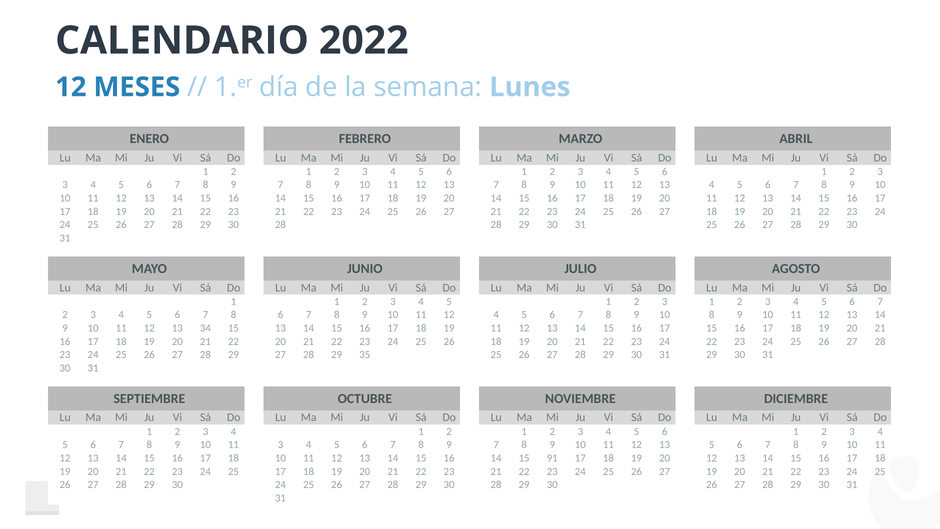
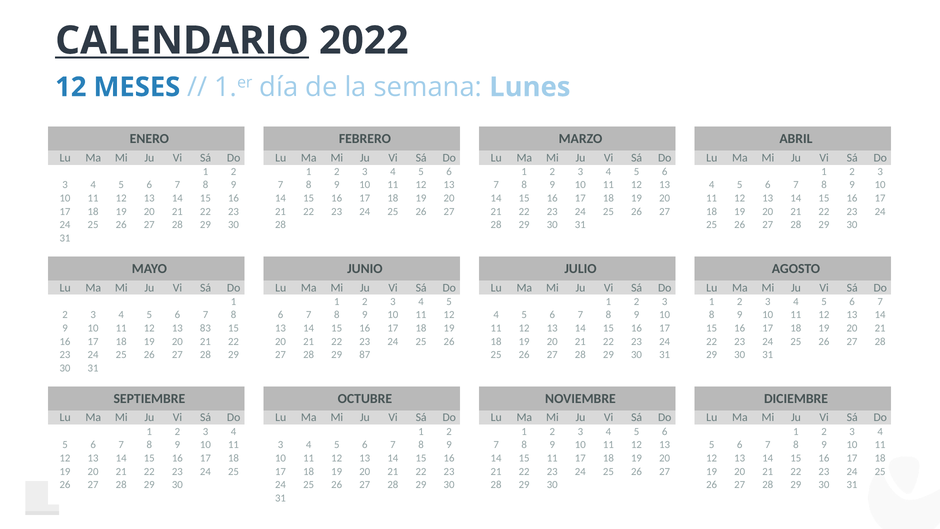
CALENDARIO underline: none -> present
34: 34 -> 83
35: 35 -> 87
15 91: 91 -> 11
